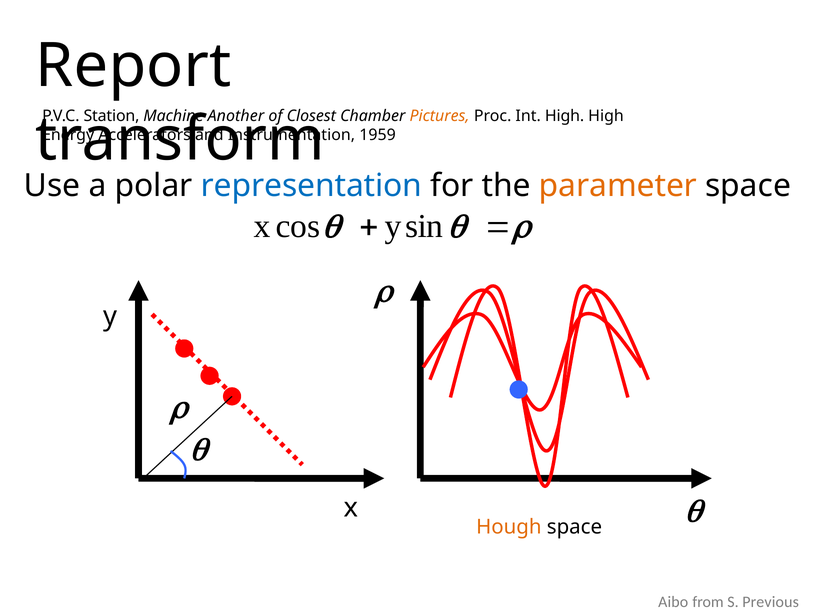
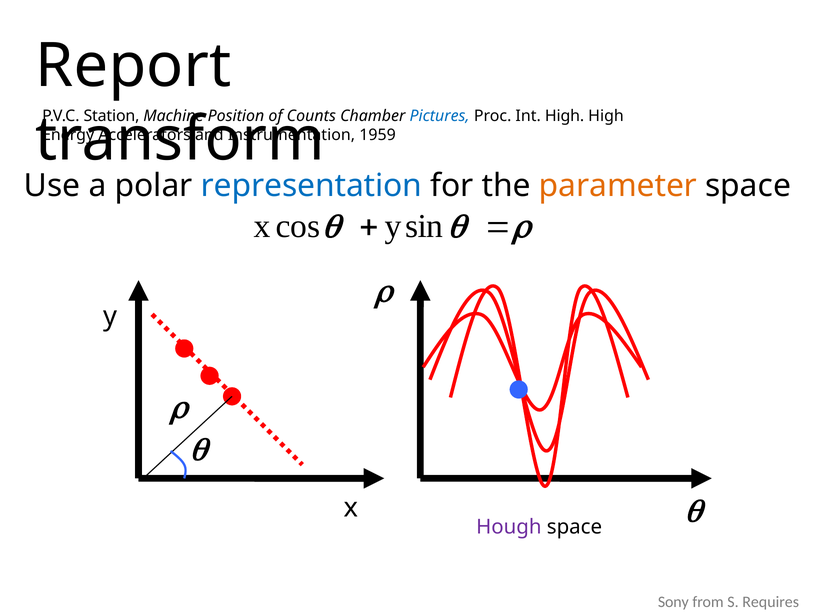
Another: Another -> Position
Closest: Closest -> Counts
Pictures colour: orange -> blue
Hough colour: orange -> purple
Aibo: Aibo -> Sony
Previous: Previous -> Requires
